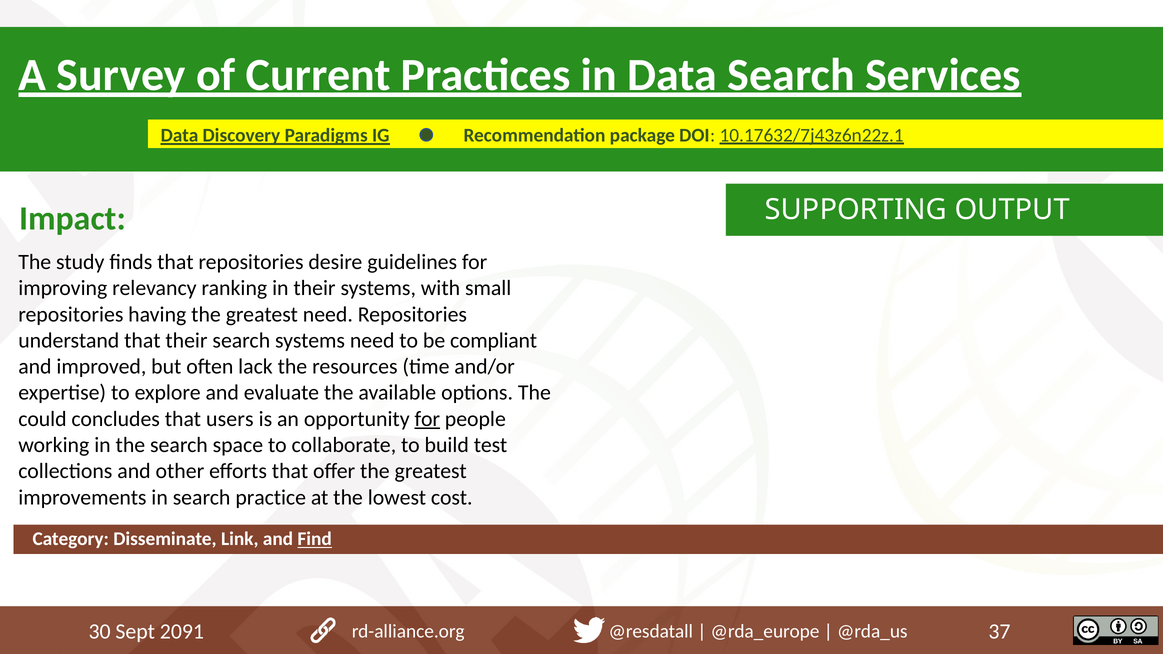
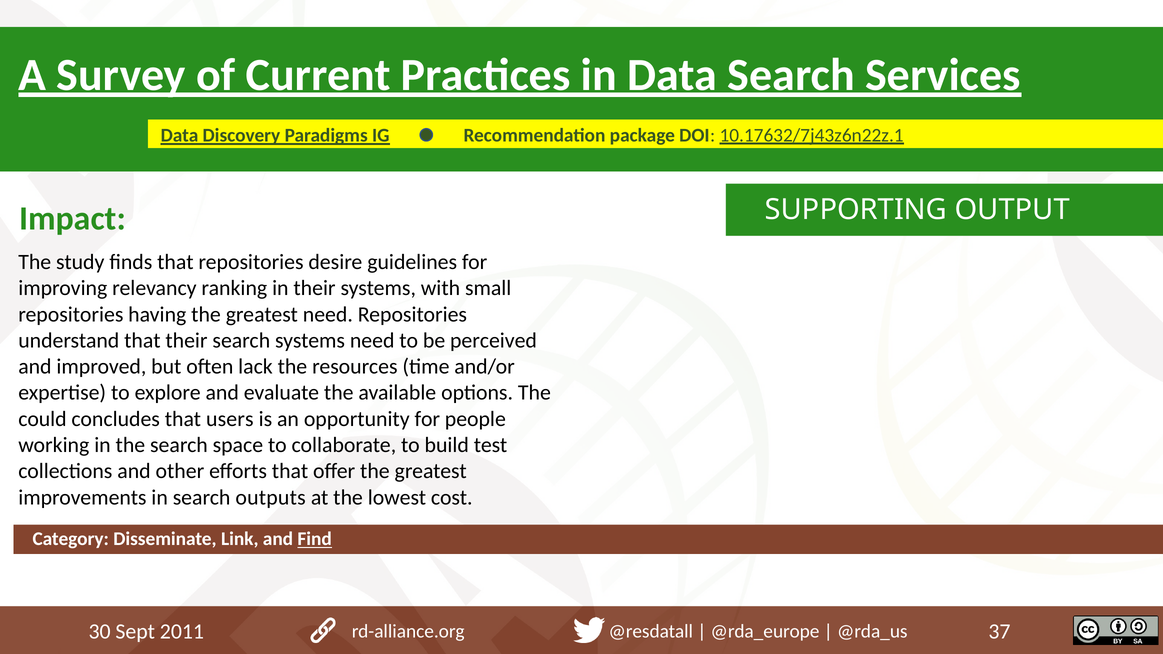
compliant: compliant -> perceived
for at (427, 419) underline: present -> none
practice: practice -> outputs
2091: 2091 -> 2011
